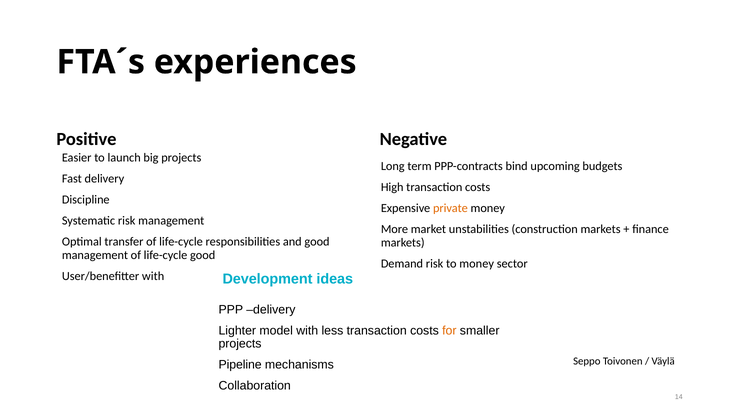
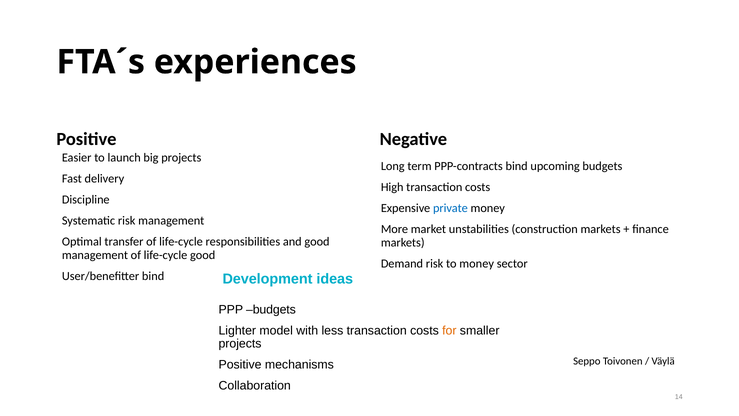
private colour: orange -> blue
User/benefitter with: with -> bind
PPP delivery: delivery -> budgets
Pipeline at (240, 364): Pipeline -> Positive
